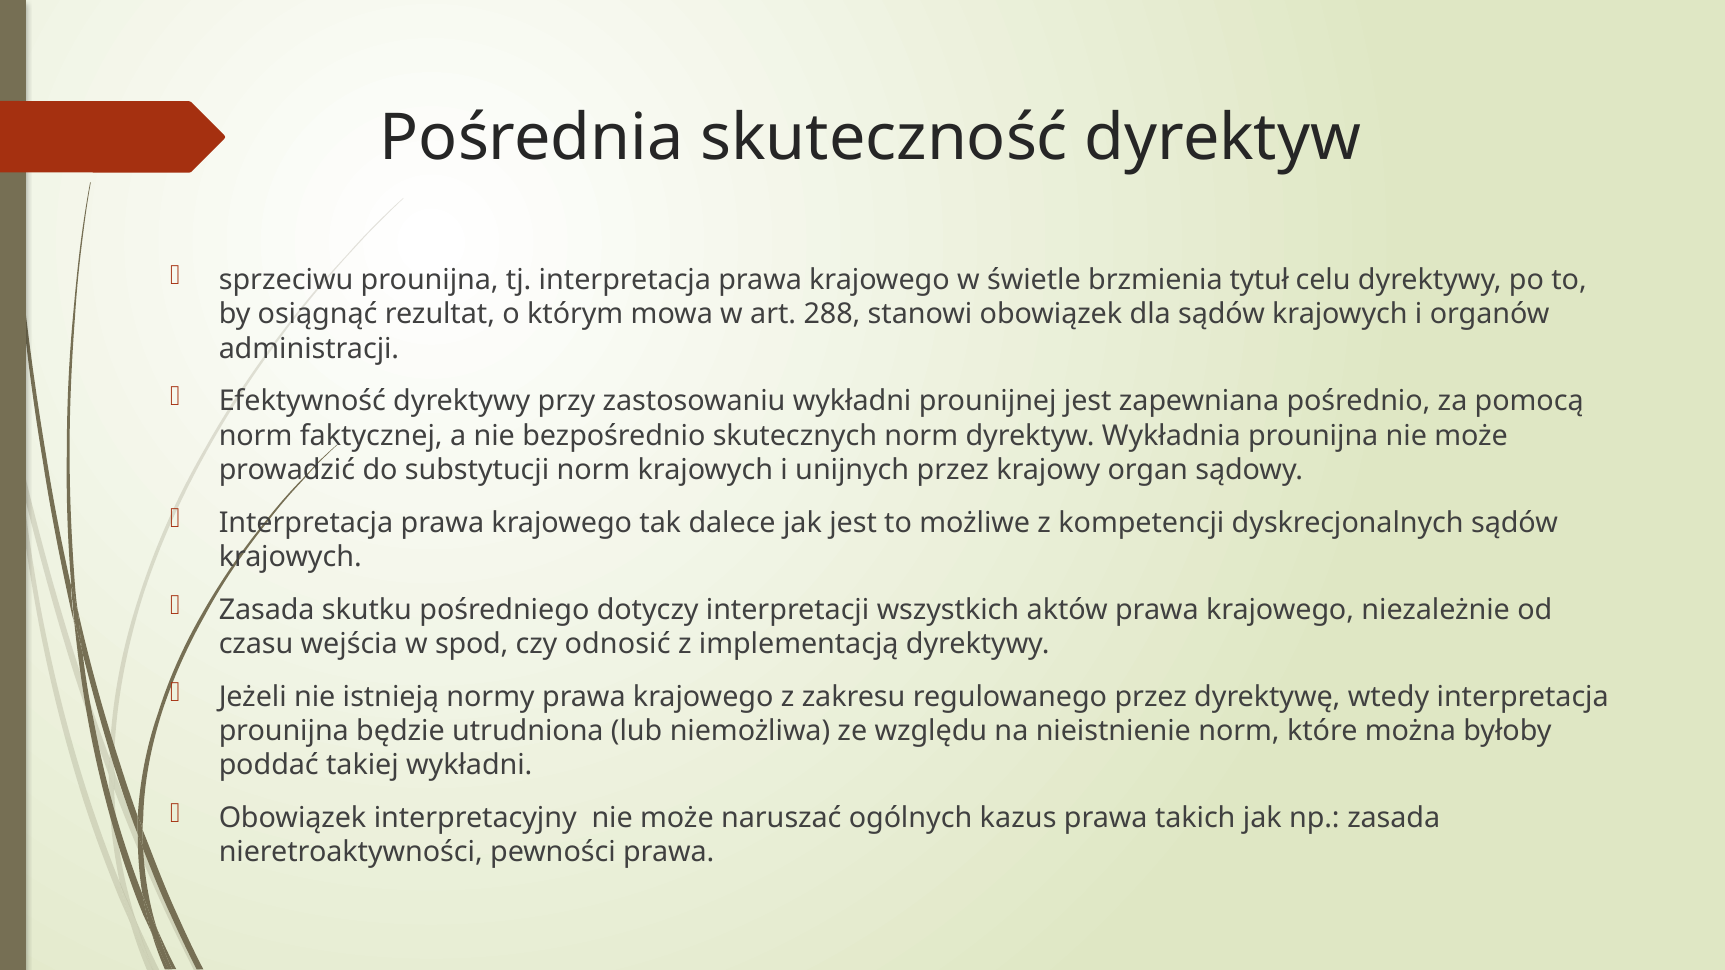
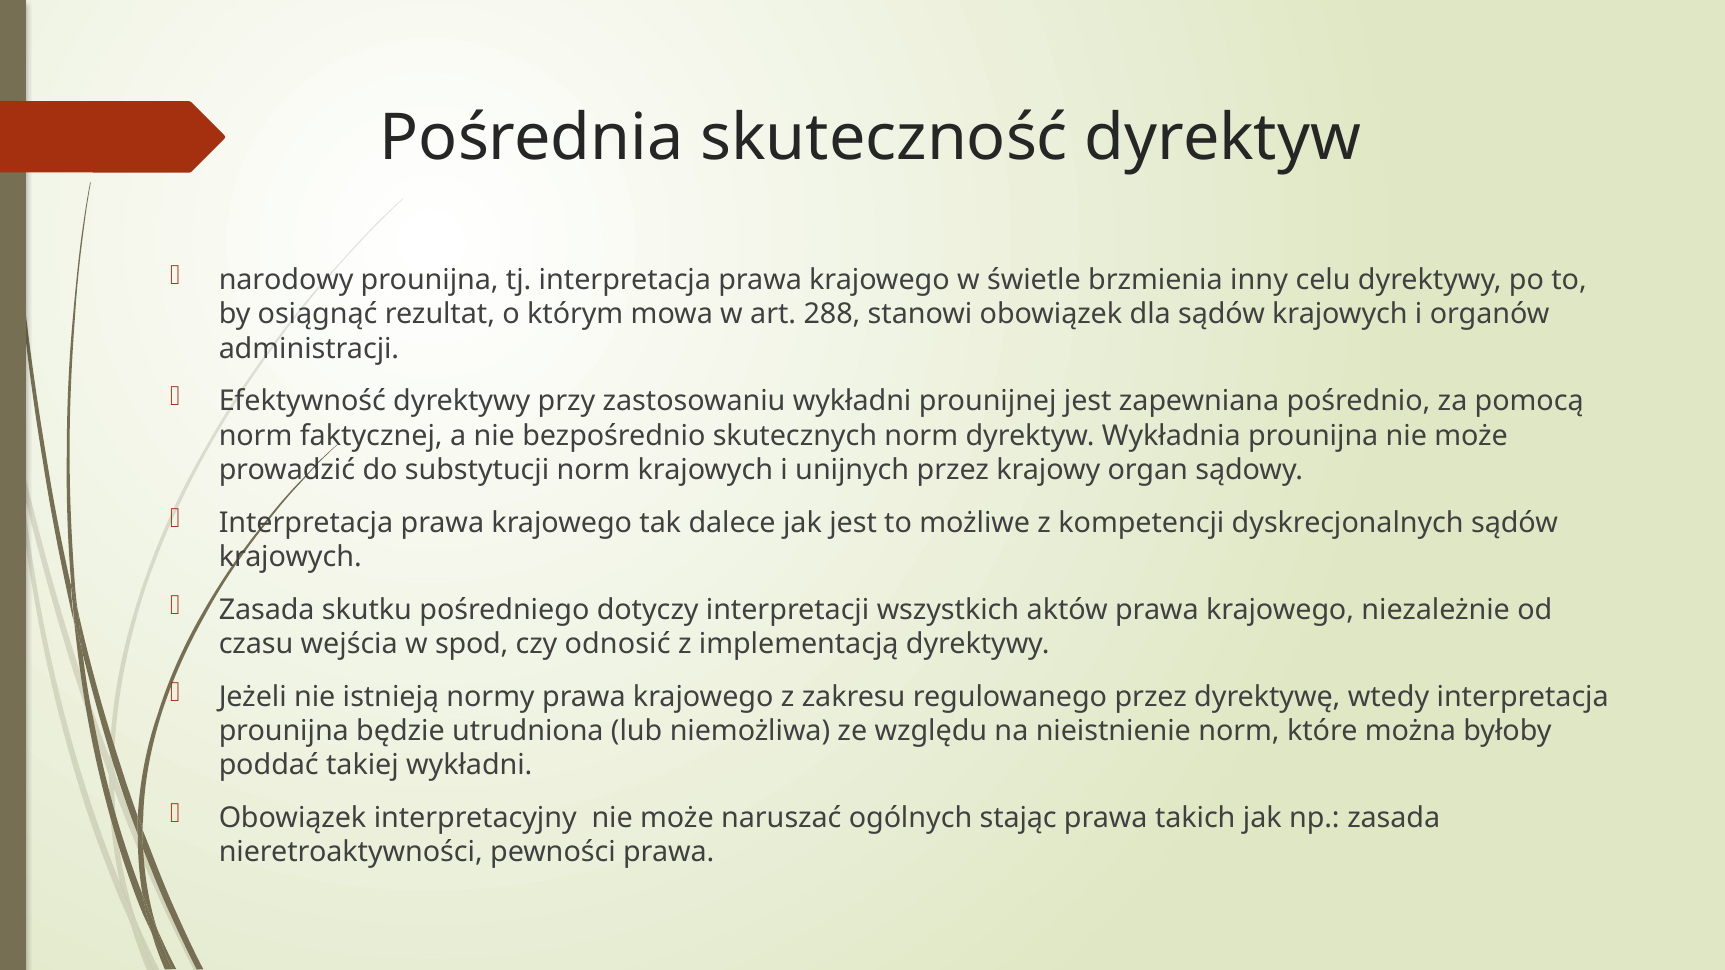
sprzeciwu: sprzeciwu -> narodowy
tytuł: tytuł -> inny
kazus: kazus -> stając
